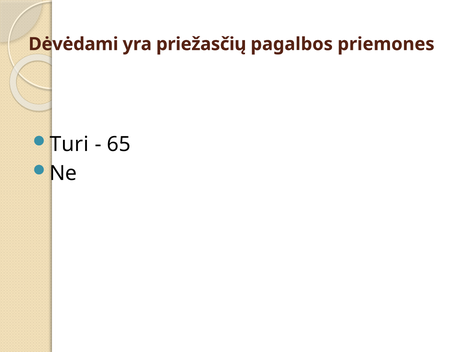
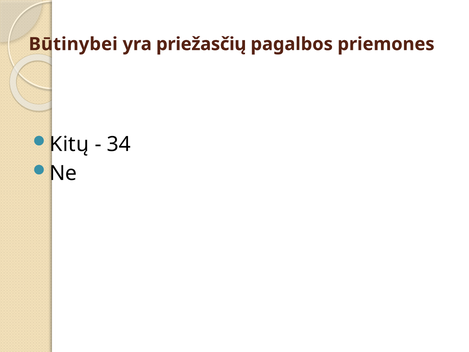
Dėvėdami: Dėvėdami -> Būtinybei
Turi: Turi -> Kitų
65: 65 -> 34
